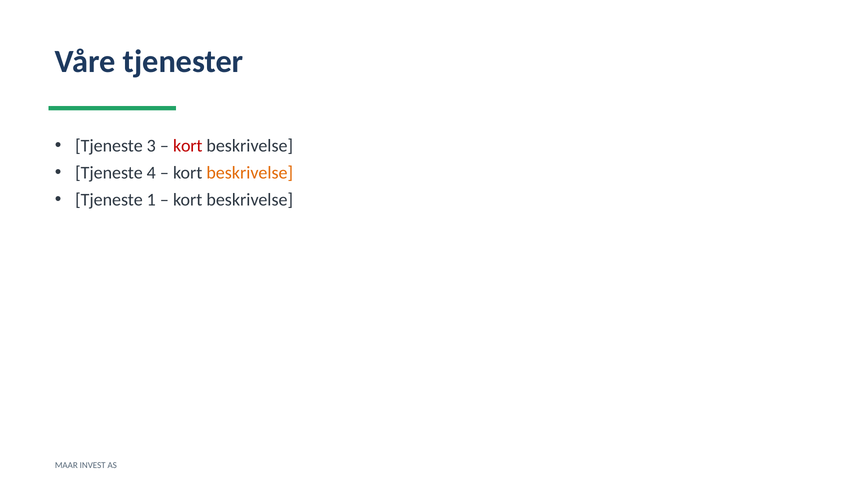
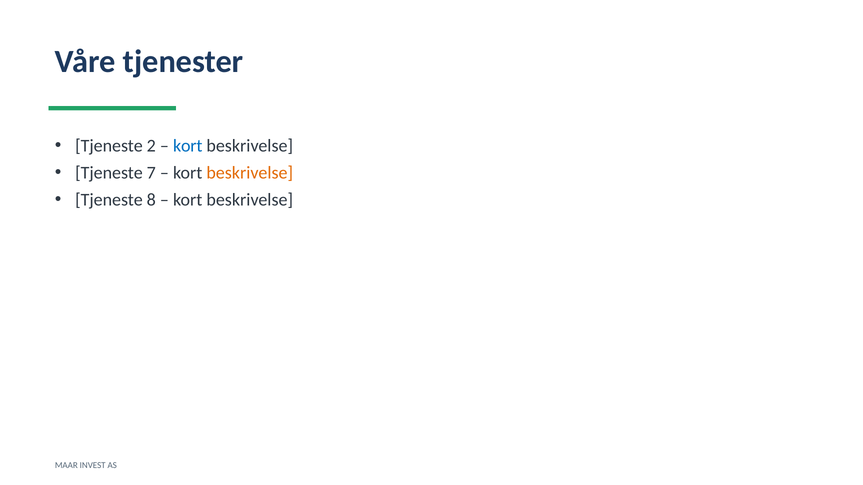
3: 3 -> 2
kort at (188, 146) colour: red -> blue
4: 4 -> 7
1: 1 -> 8
